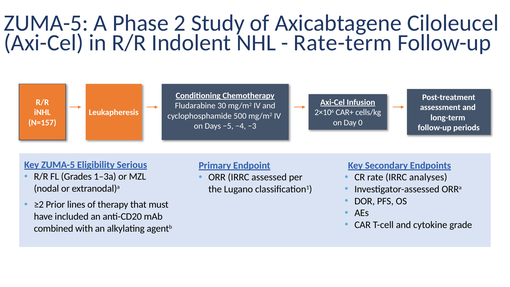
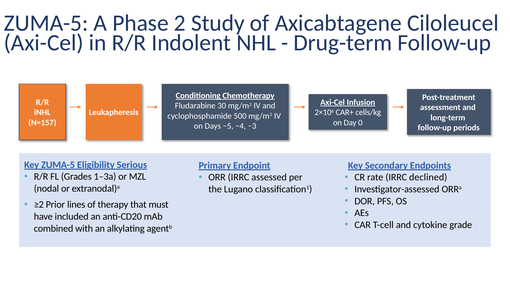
Rate-term: Rate-term -> Drug-term
analyses: analyses -> declined
